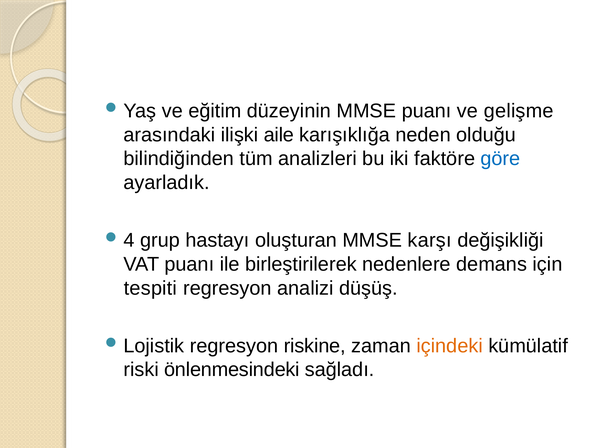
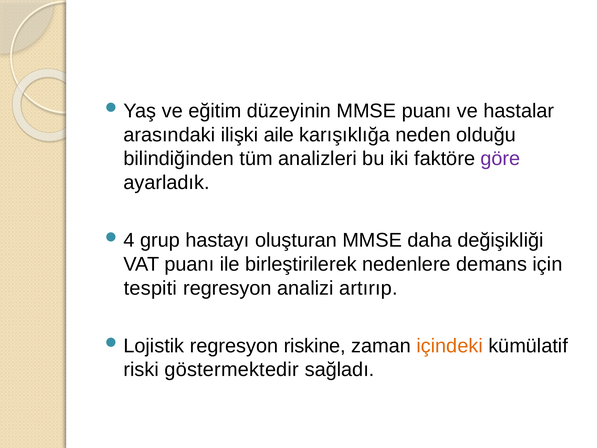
gelişme: gelişme -> hastalar
göre colour: blue -> purple
karşı: karşı -> daha
düşüş: düşüş -> artırıp
önlenmesindeki: önlenmesindeki -> göstermektedir
